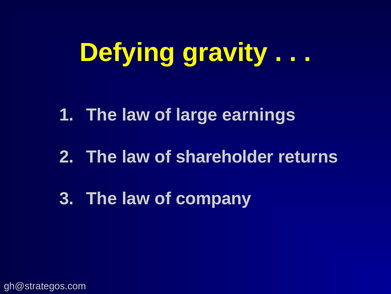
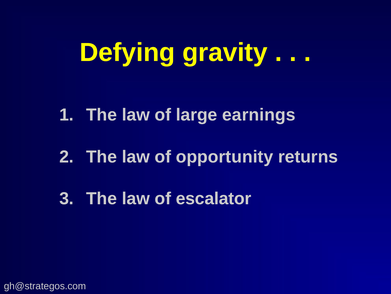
shareholder: shareholder -> opportunity
company: company -> escalator
